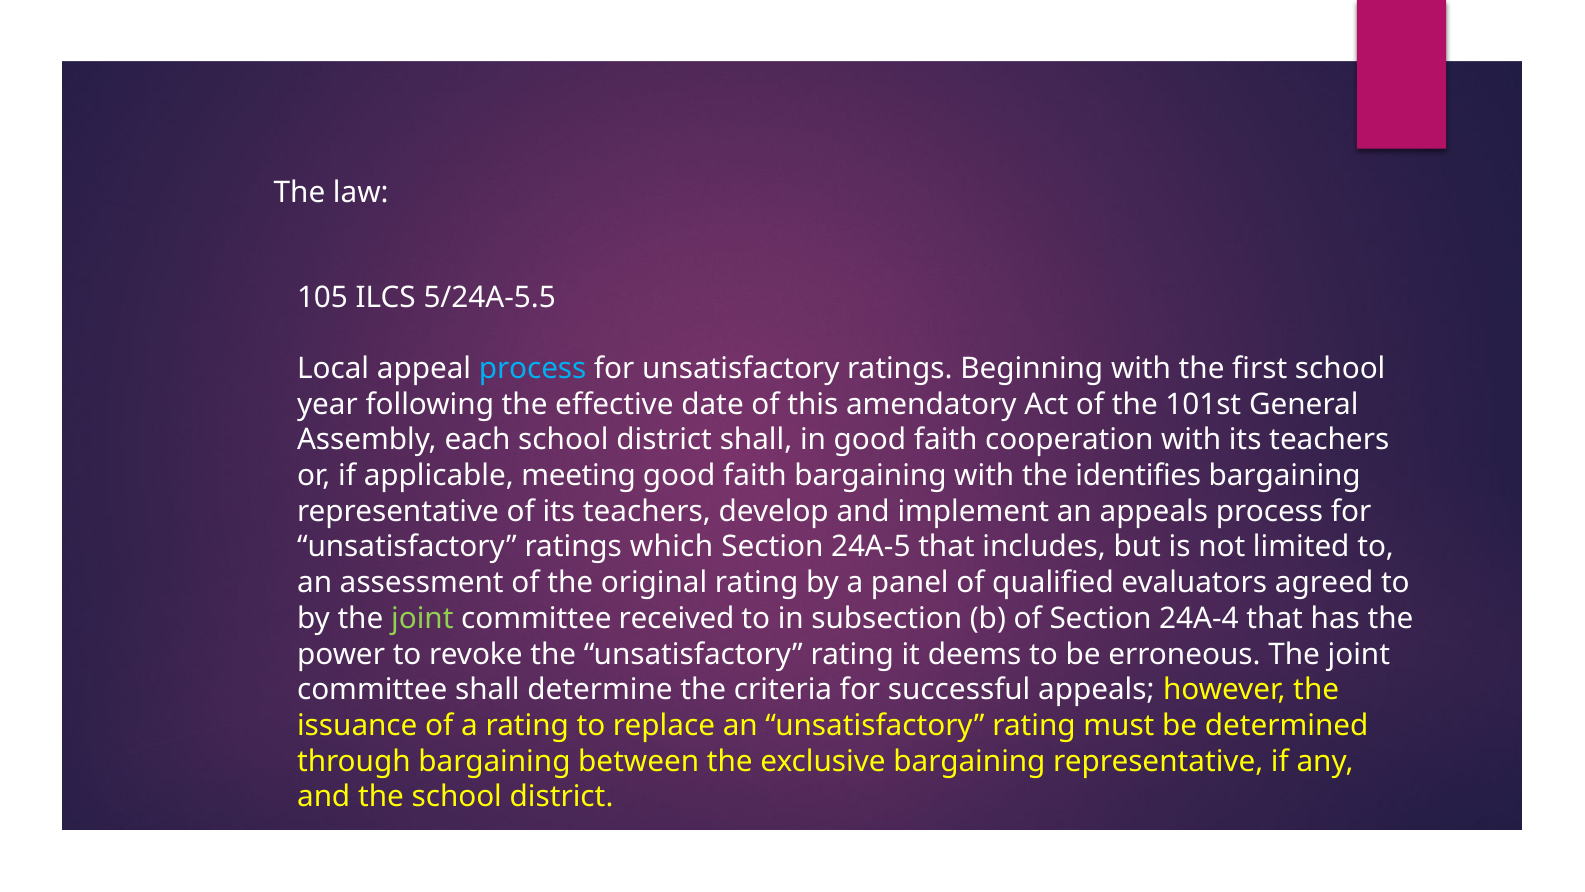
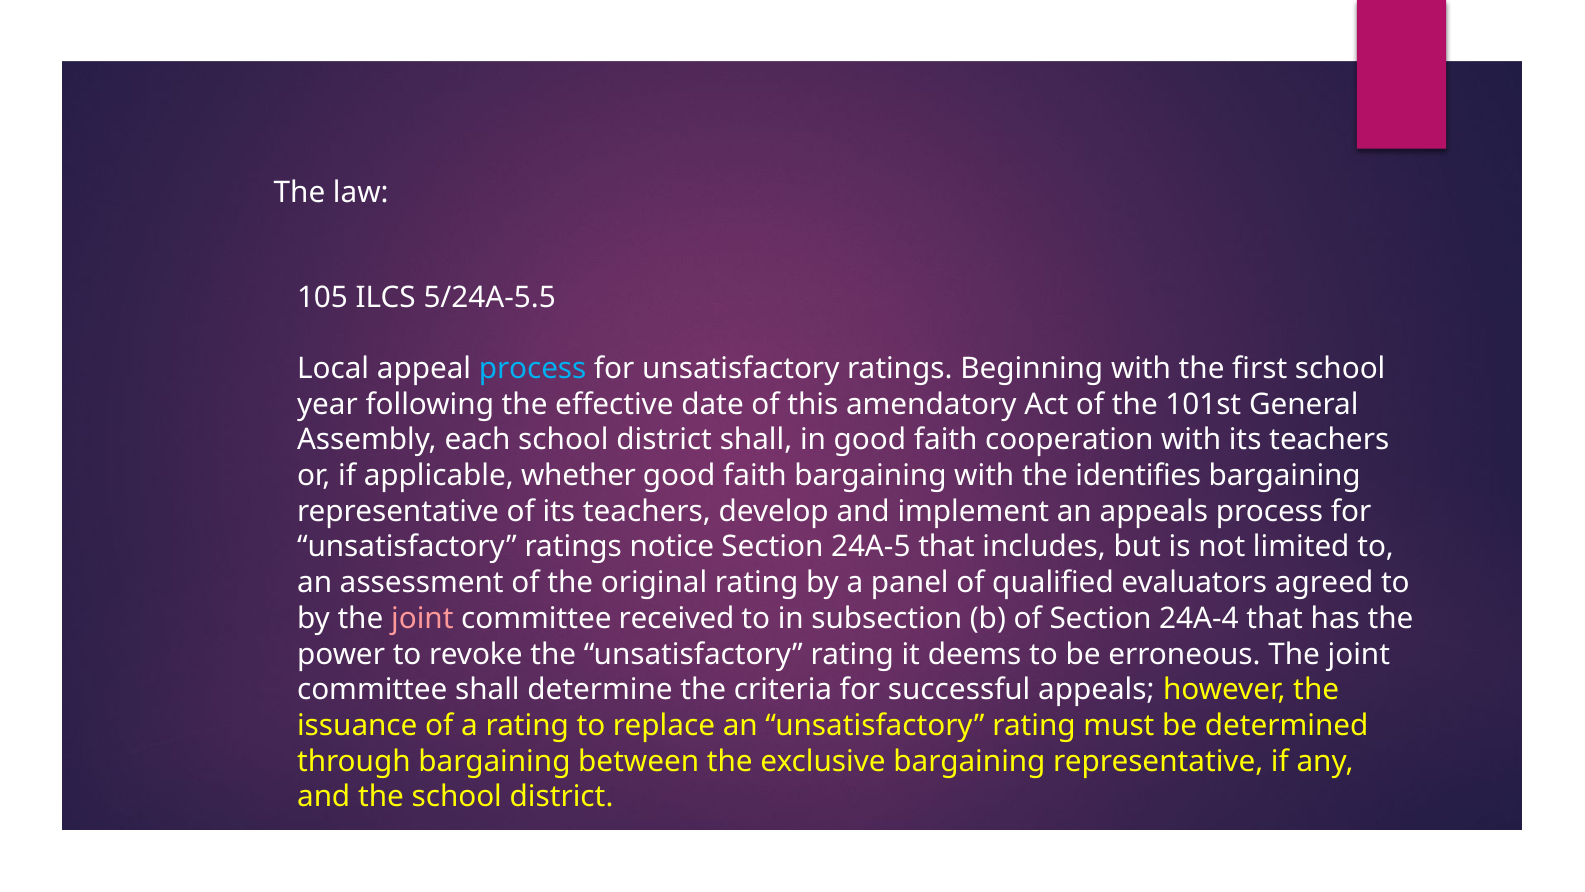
meeting: meeting -> whether
which: which -> notice
joint at (422, 618) colour: light green -> pink
